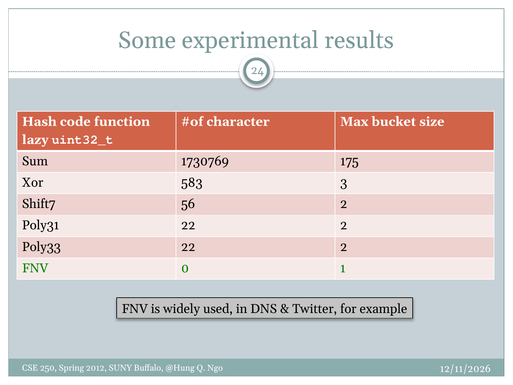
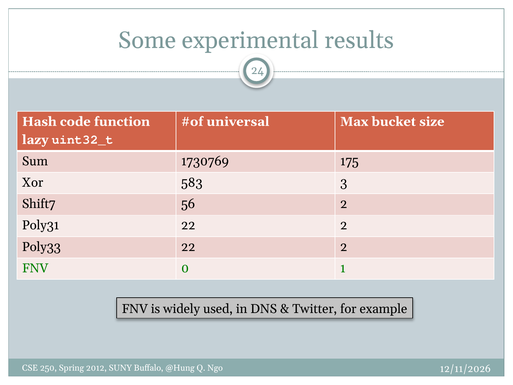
character: character -> universal
